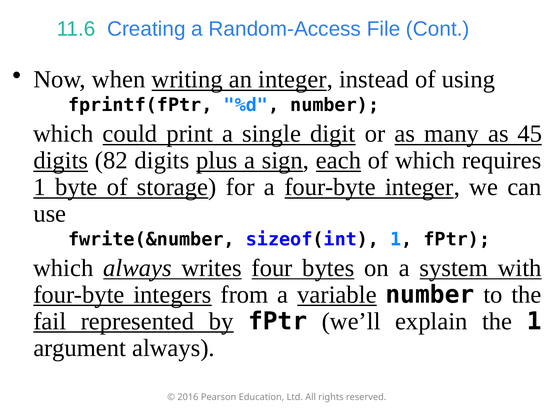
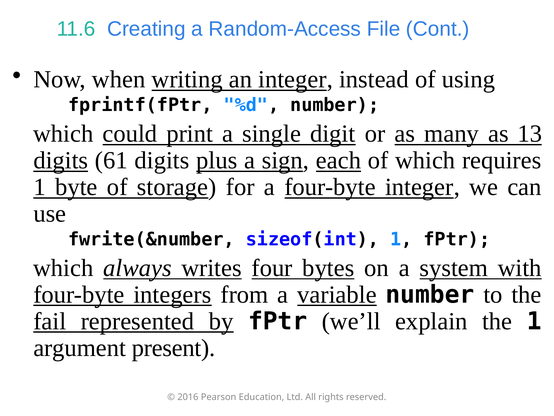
45: 45 -> 13
82: 82 -> 61
argument always: always -> present
